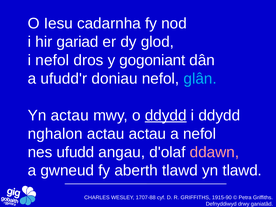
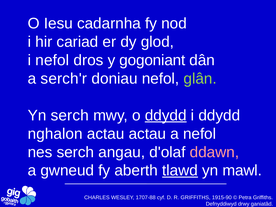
gariad: gariad -> cariad
ufudd'r: ufudd'r -> serch'r
glân colour: light blue -> light green
Yn actau: actau -> serch
nes ufudd: ufudd -> serch
tlawd at (180, 171) underline: none -> present
yn tlawd: tlawd -> mawl
